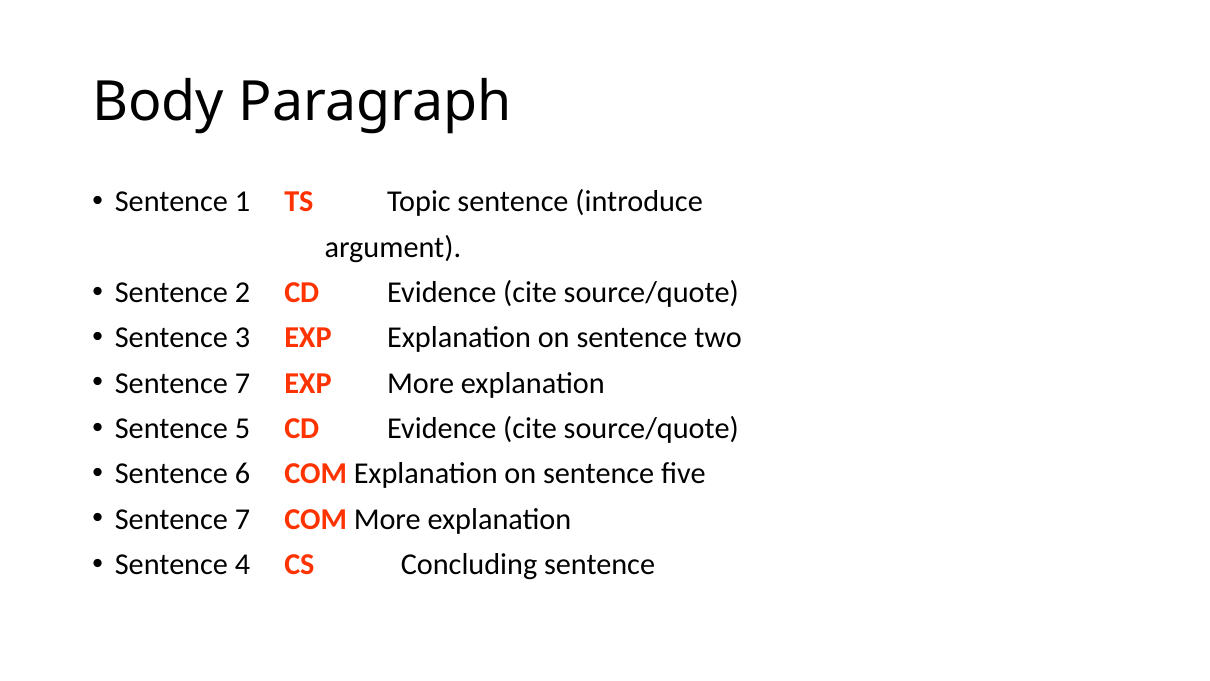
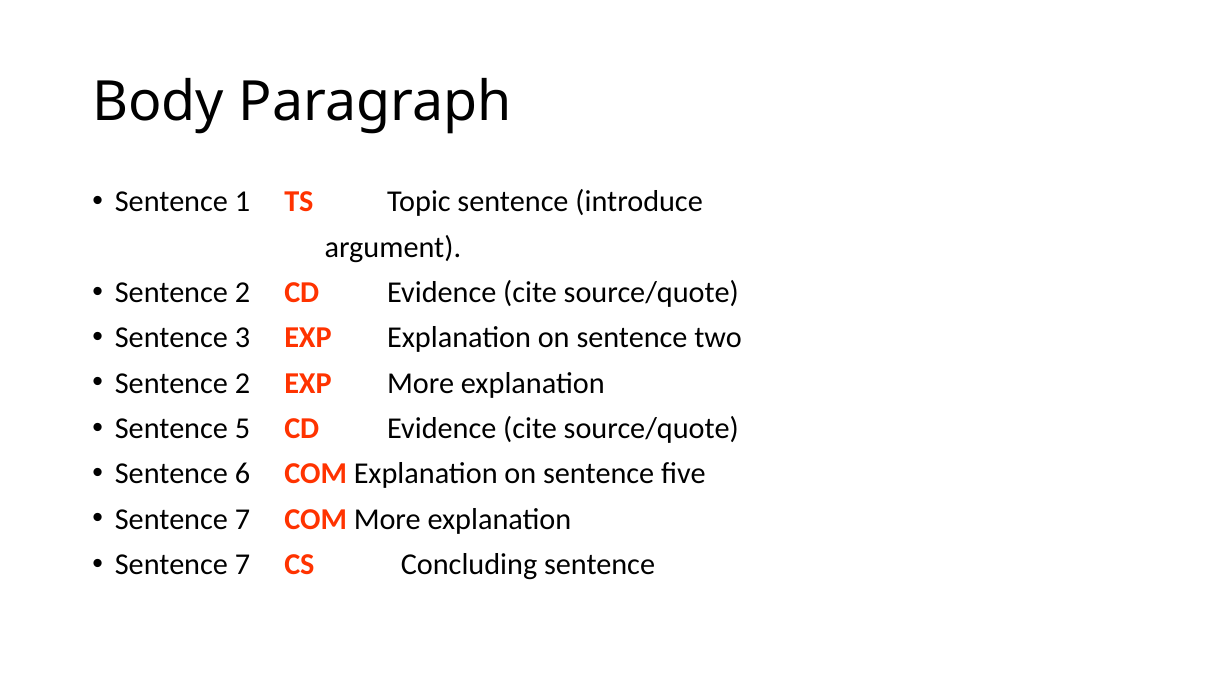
7 at (242, 383): 7 -> 2
4 at (242, 564): 4 -> 7
